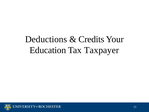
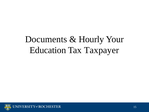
Deductions: Deductions -> Documents
Credits: Credits -> Hourly
